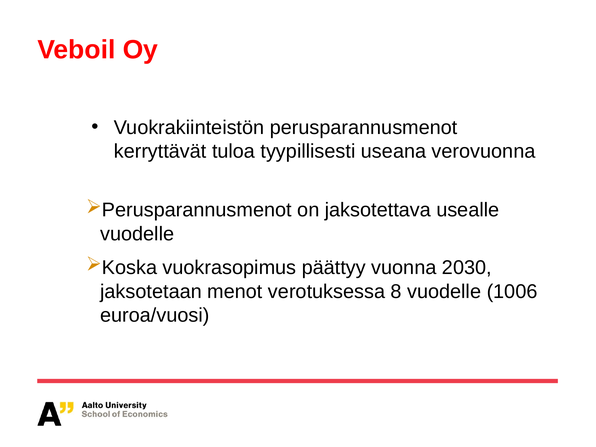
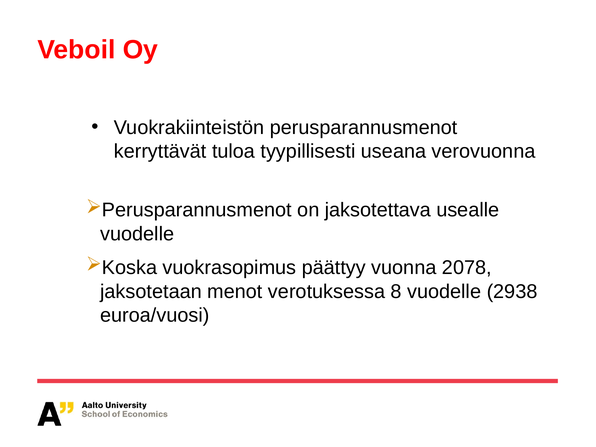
2030: 2030 -> 2078
1006: 1006 -> 2938
